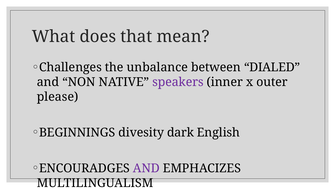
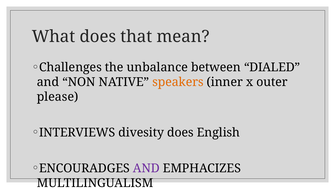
speakers colour: purple -> orange
BEGINNINGS: BEGINNINGS -> INTERVIEWS
divesity dark: dark -> does
